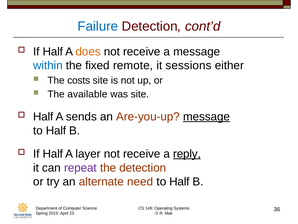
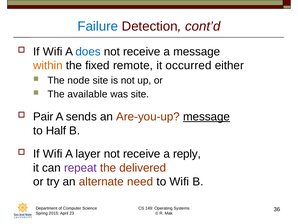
Half at (53, 51): Half -> Wifi
does colour: orange -> blue
within colour: blue -> orange
sessions: sessions -> occurred
costs: costs -> node
Half at (43, 116): Half -> Pair
Half at (53, 153): Half -> Wifi
reply underline: present -> none
the detection: detection -> delivered
Half at (179, 181): Half -> Wifi
